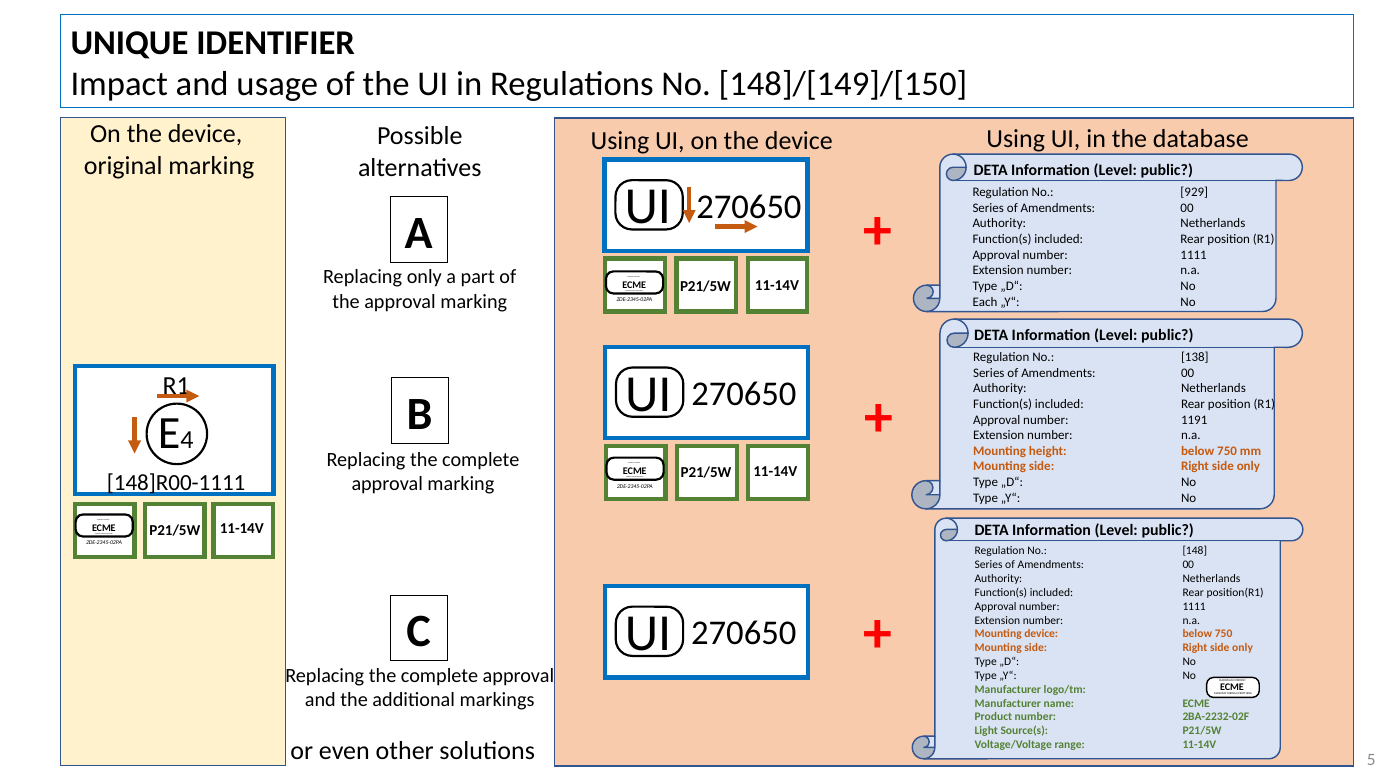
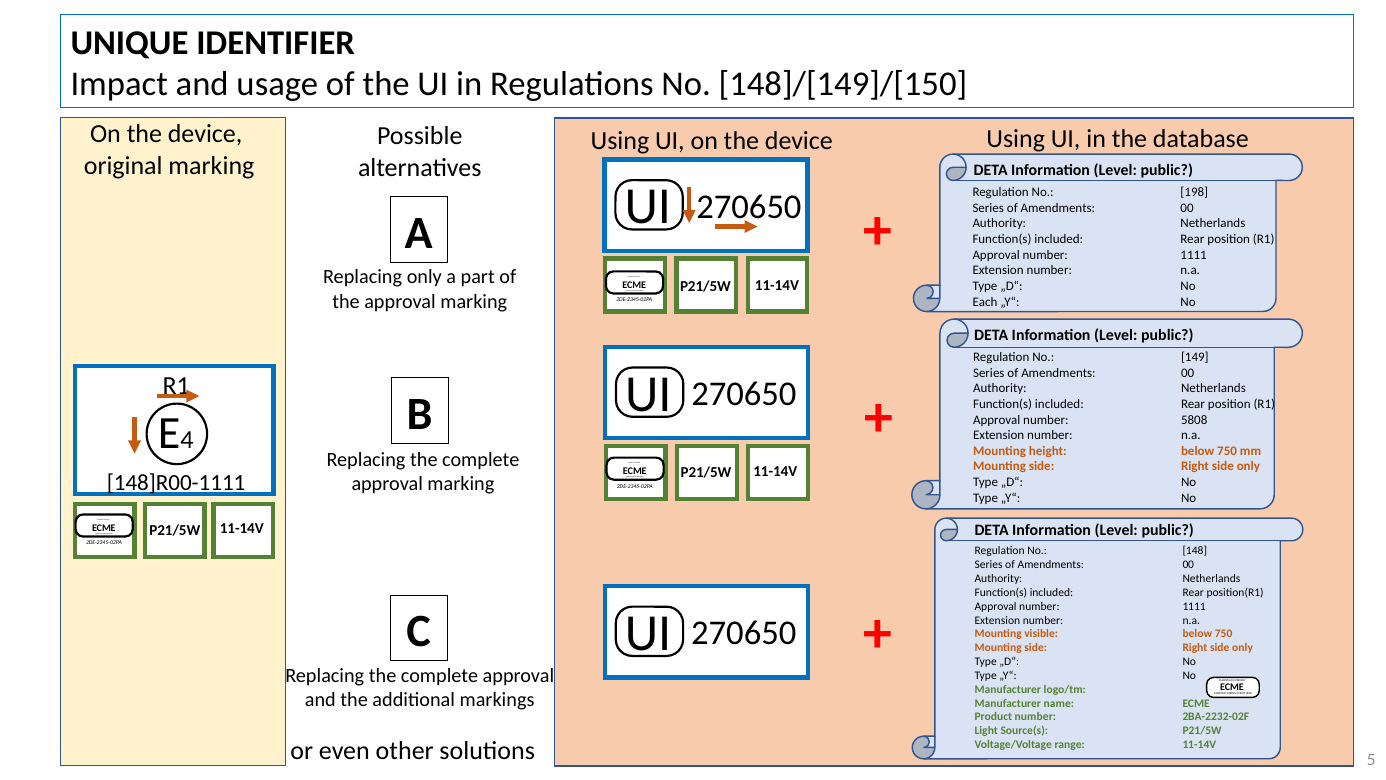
929: 929 -> 198
138: 138 -> 149
1191: 1191 -> 5808
Mounting device: device -> visible
